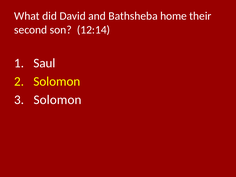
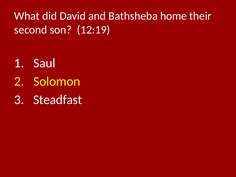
12:14: 12:14 -> 12:19
Solomon at (58, 100): Solomon -> Steadfast
